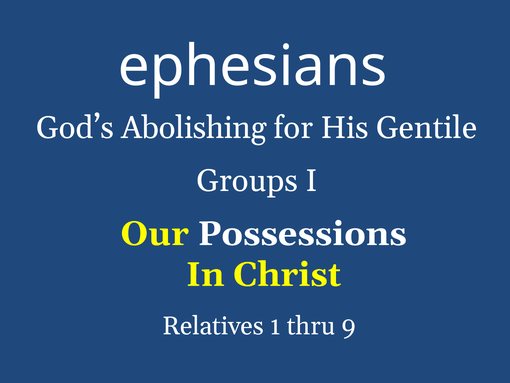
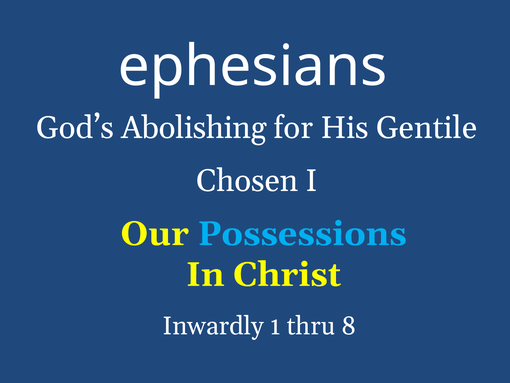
Groups: Groups -> Chosen
Possessions colour: white -> light blue
Relatives: Relatives -> Inwardly
9: 9 -> 8
